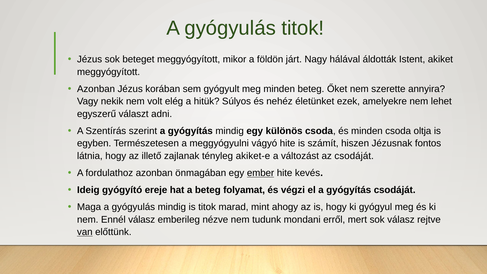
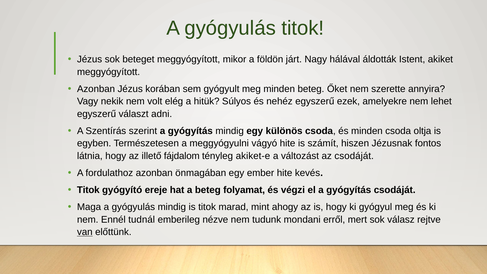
nehéz életünket: életünket -> egyszerű
zajlanak: zajlanak -> fájdalom
ember underline: present -> none
Ideig at (88, 190): Ideig -> Titok
Ennél válasz: válasz -> tudnál
